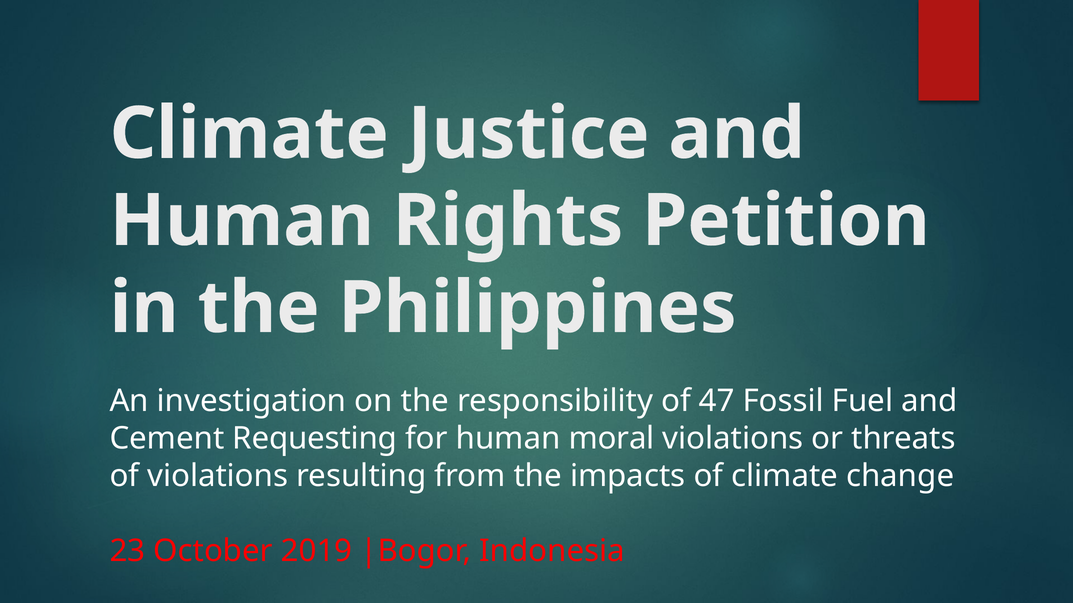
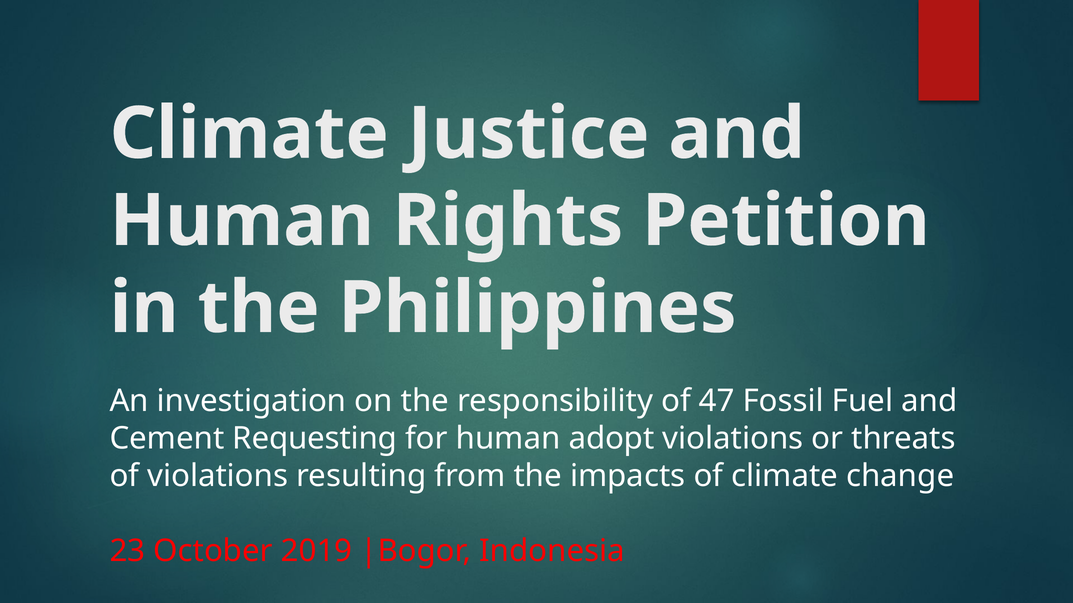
moral: moral -> adopt
